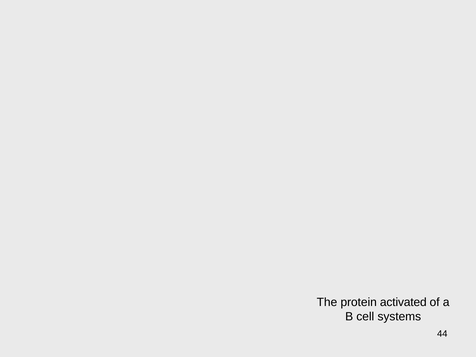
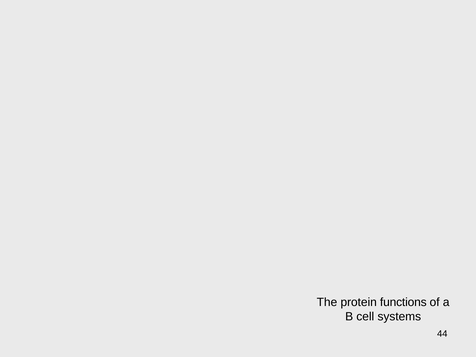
activated: activated -> functions
